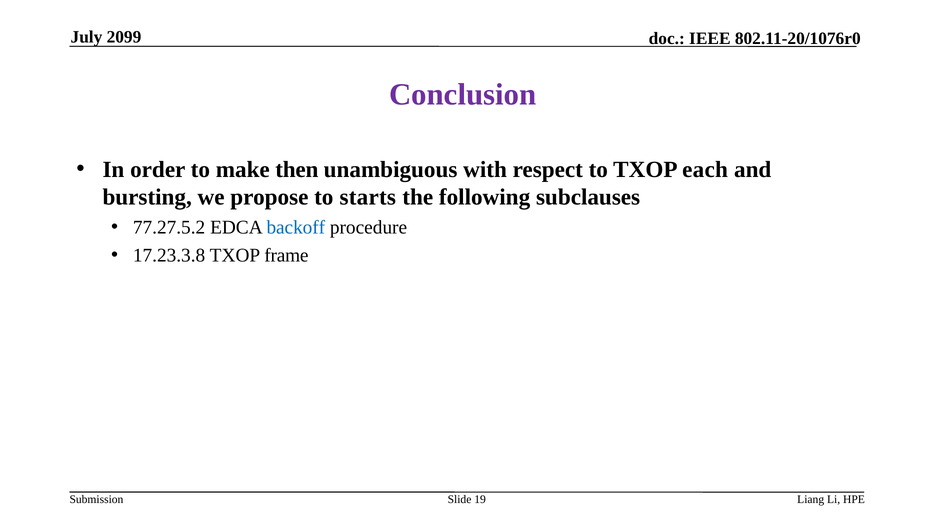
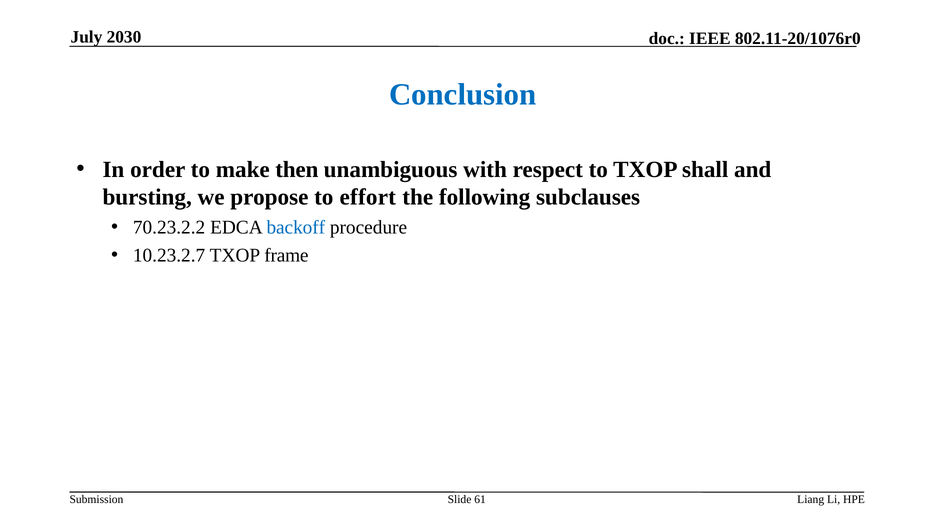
2099: 2099 -> 2030
Conclusion colour: purple -> blue
each: each -> shall
starts: starts -> effort
77.27.5.2: 77.27.5.2 -> 70.23.2.2
17.23.3.8: 17.23.3.8 -> 10.23.2.7
19: 19 -> 61
